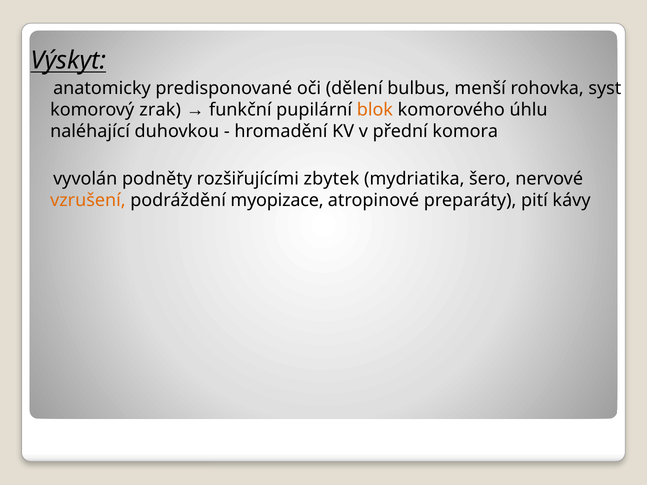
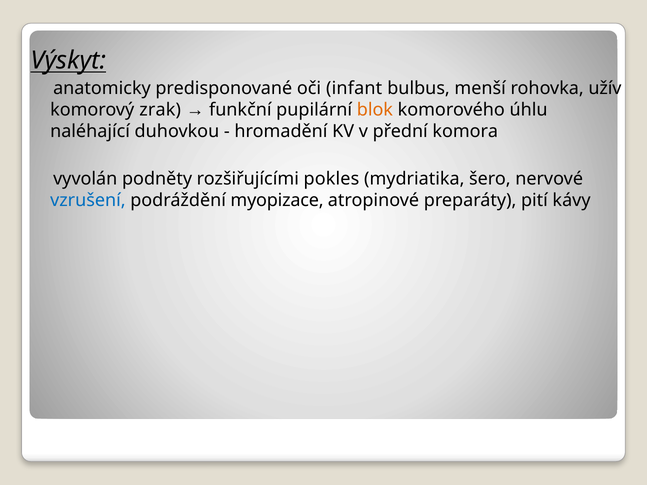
dělení: dělení -> infant
syst: syst -> užív
zbytek: zbytek -> pokles
vzrušení colour: orange -> blue
